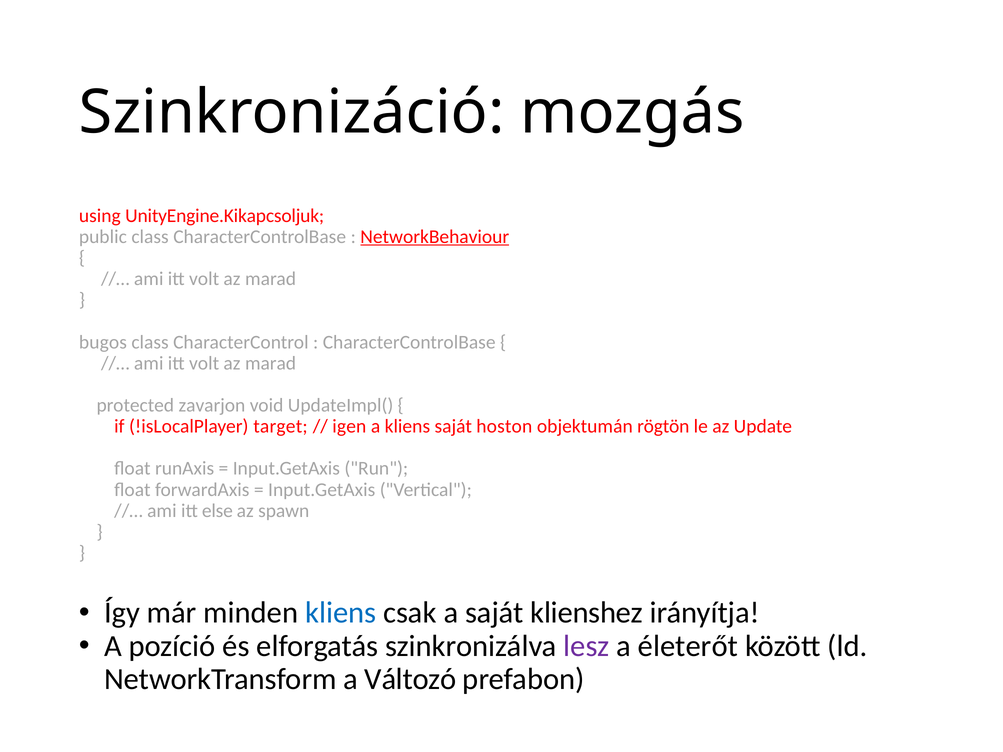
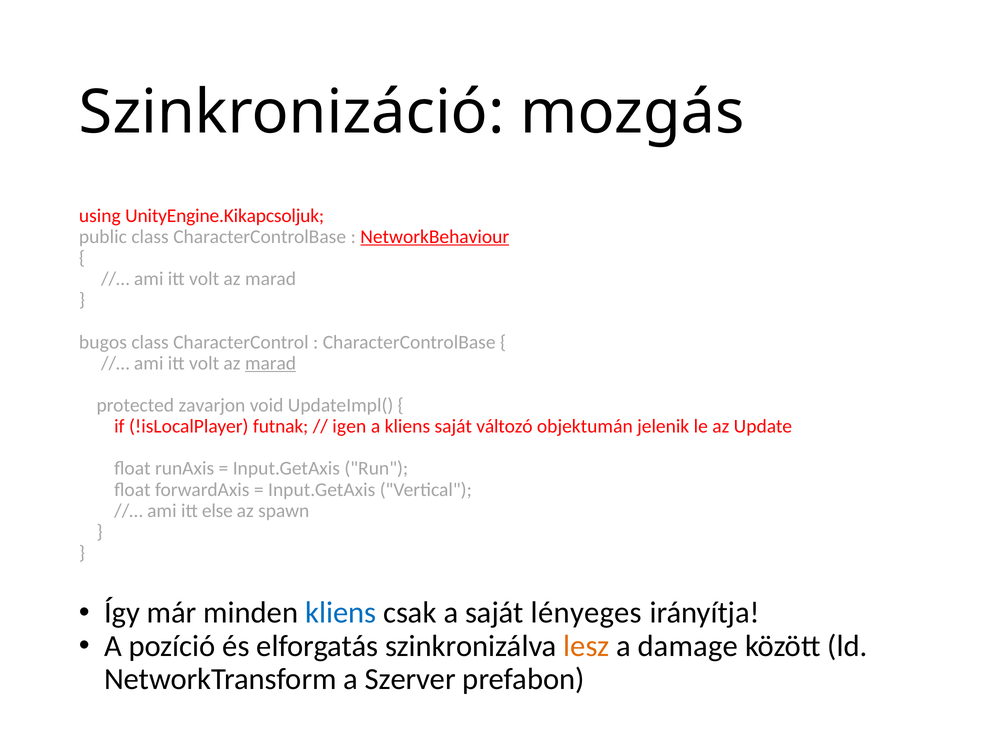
marad at (271, 363) underline: none -> present
target: target -> futnak
hoston: hoston -> változó
rögtön: rögtön -> jelenik
klienshez: klienshez -> lényeges
lesz colour: purple -> orange
életerőt: életerőt -> damage
Változó: Változó -> Szerver
